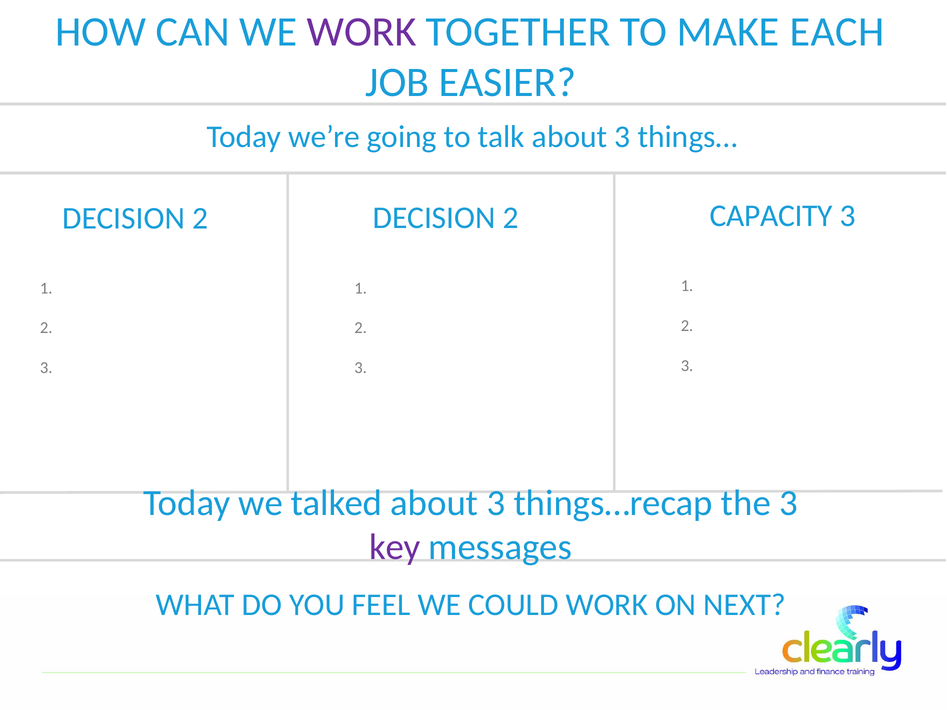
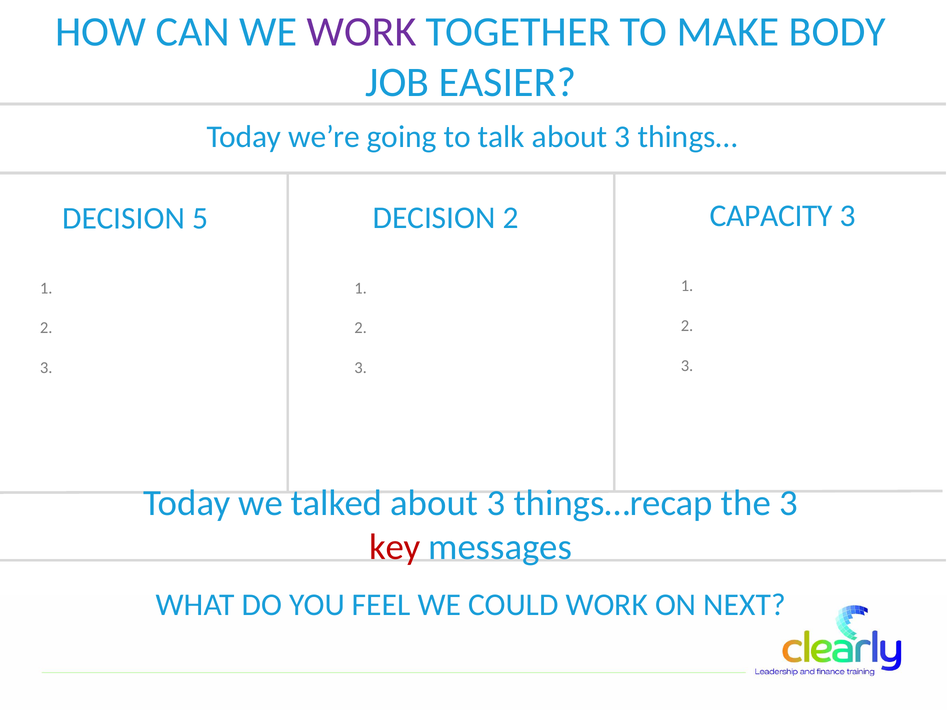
EACH: EACH -> BODY
2 at (200, 218): 2 -> 5
key colour: purple -> red
